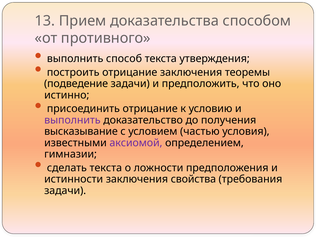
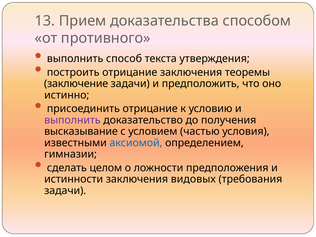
подведение: подведение -> заключение
аксиомой colour: purple -> blue
сделать текста: текста -> целом
свойства: свойства -> видовых
